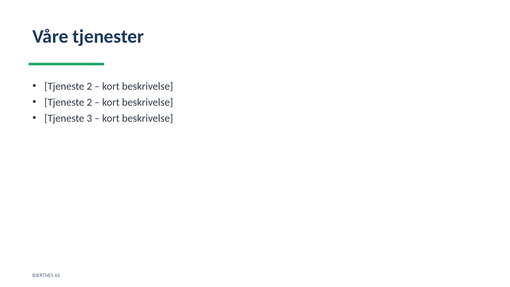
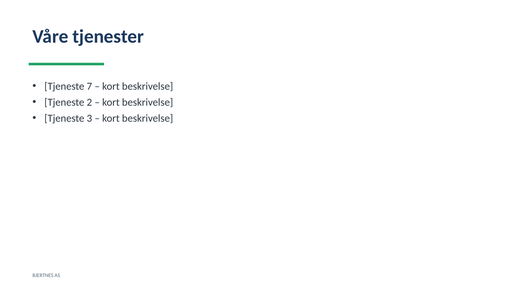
2 at (89, 86): 2 -> 7
